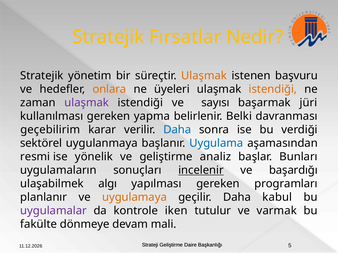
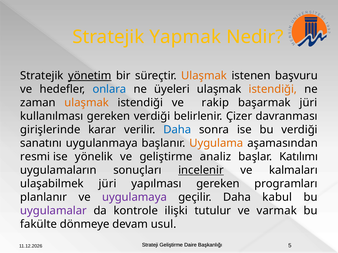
Fırsatlar: Fırsatlar -> Yapmak
yönetim underline: none -> present
onlara colour: orange -> blue
ulaşmak at (87, 103) colour: purple -> orange
sayısı: sayısı -> rakip
gereken yapma: yapma -> verdiği
Belki: Belki -> Çizer
geçebilirim: geçebilirim -> girişlerinde
sektörel: sektörel -> sanatını
Uygulama colour: blue -> orange
Bunları: Bunları -> Katılımı
başardığı: başardığı -> kalmaları
ulaşabilmek algı: algı -> jüri
uygulamaya colour: orange -> purple
iken: iken -> ilişki
mali: mali -> usul
